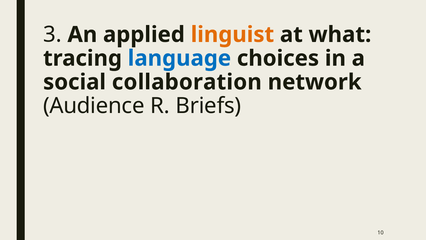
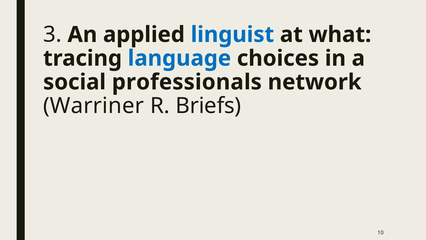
linguist colour: orange -> blue
collaboration: collaboration -> professionals
Audience: Audience -> Warriner
